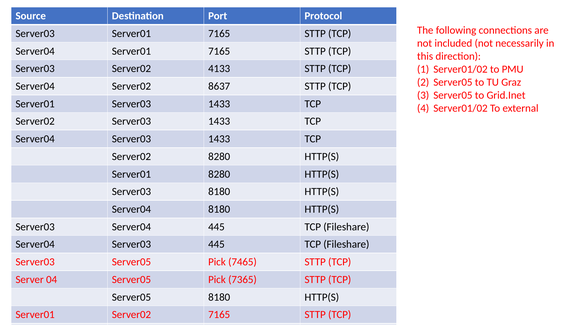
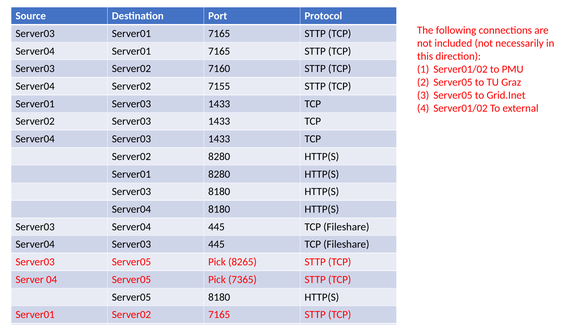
4133: 4133 -> 7160
8637: 8637 -> 7155
7465: 7465 -> 8265
